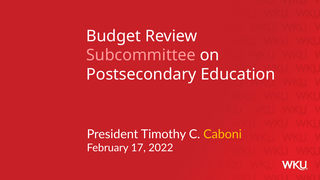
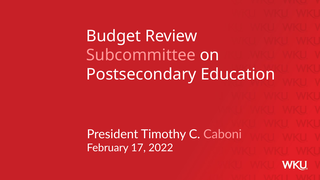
Caboni colour: yellow -> pink
